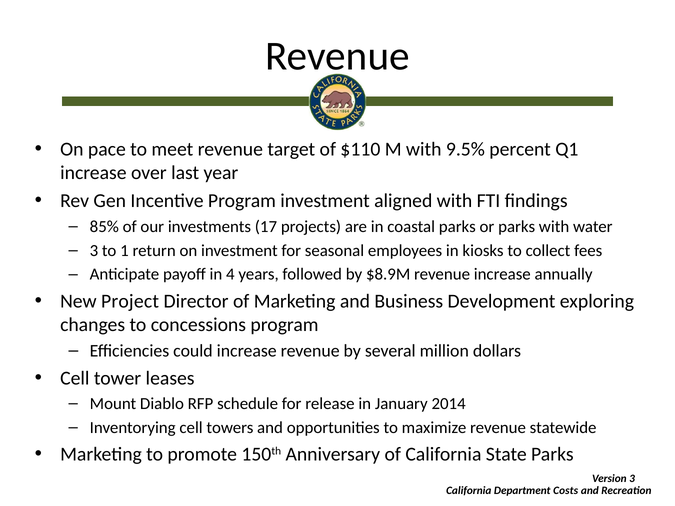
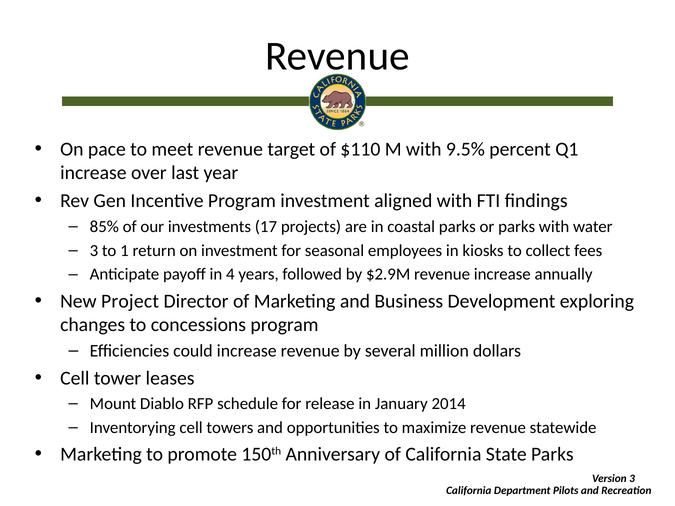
$8.9M: $8.9M -> $2.9M
Costs: Costs -> Pilots
